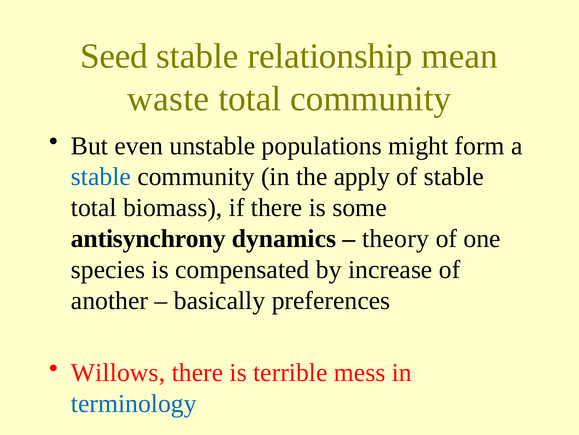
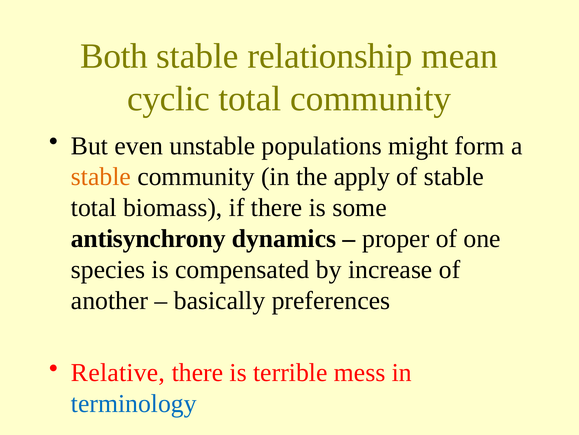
Seed: Seed -> Both
waste: waste -> cyclic
stable at (101, 176) colour: blue -> orange
theory: theory -> proper
Willows: Willows -> Relative
